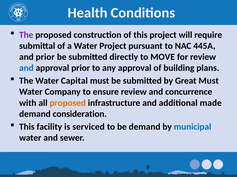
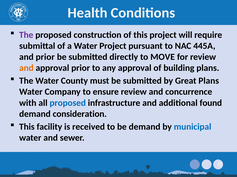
and at (26, 68) colour: blue -> orange
Capital: Capital -> County
Great Must: Must -> Plans
proposed at (68, 103) colour: orange -> blue
made: made -> found
serviced: serviced -> received
